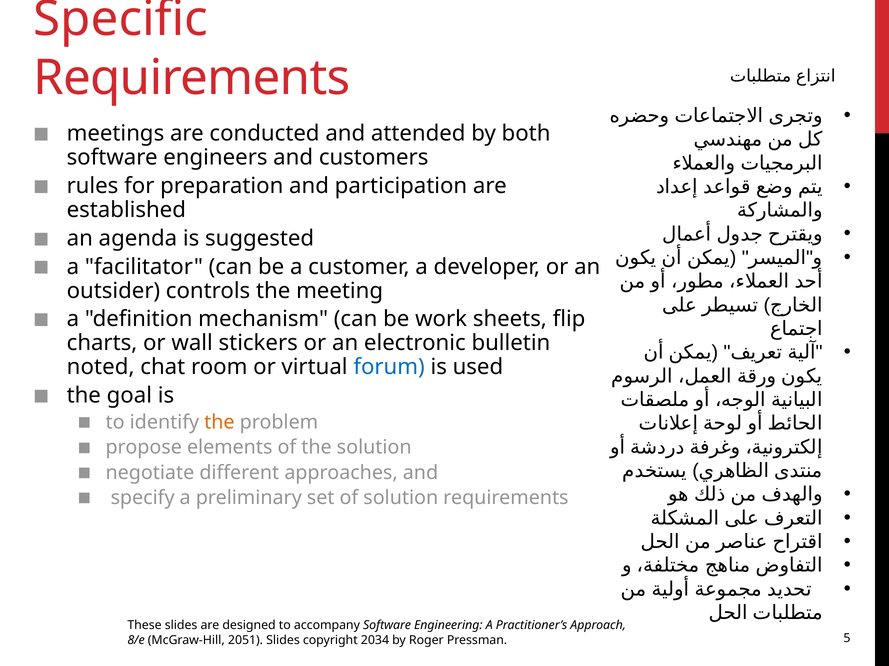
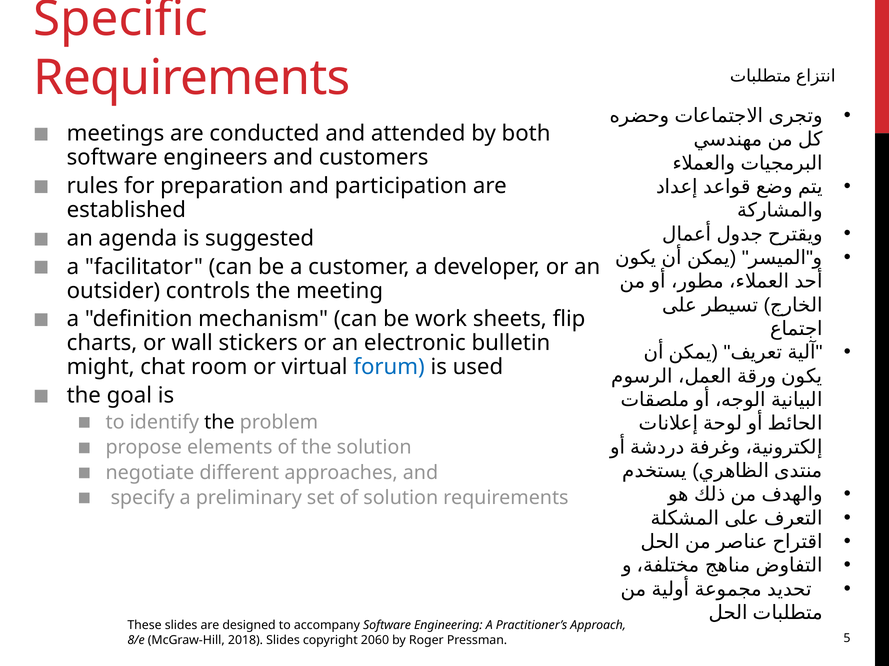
noted: noted -> might
the at (219, 423) colour: orange -> black
2051: 2051 -> 2018
2034: 2034 -> 2060
